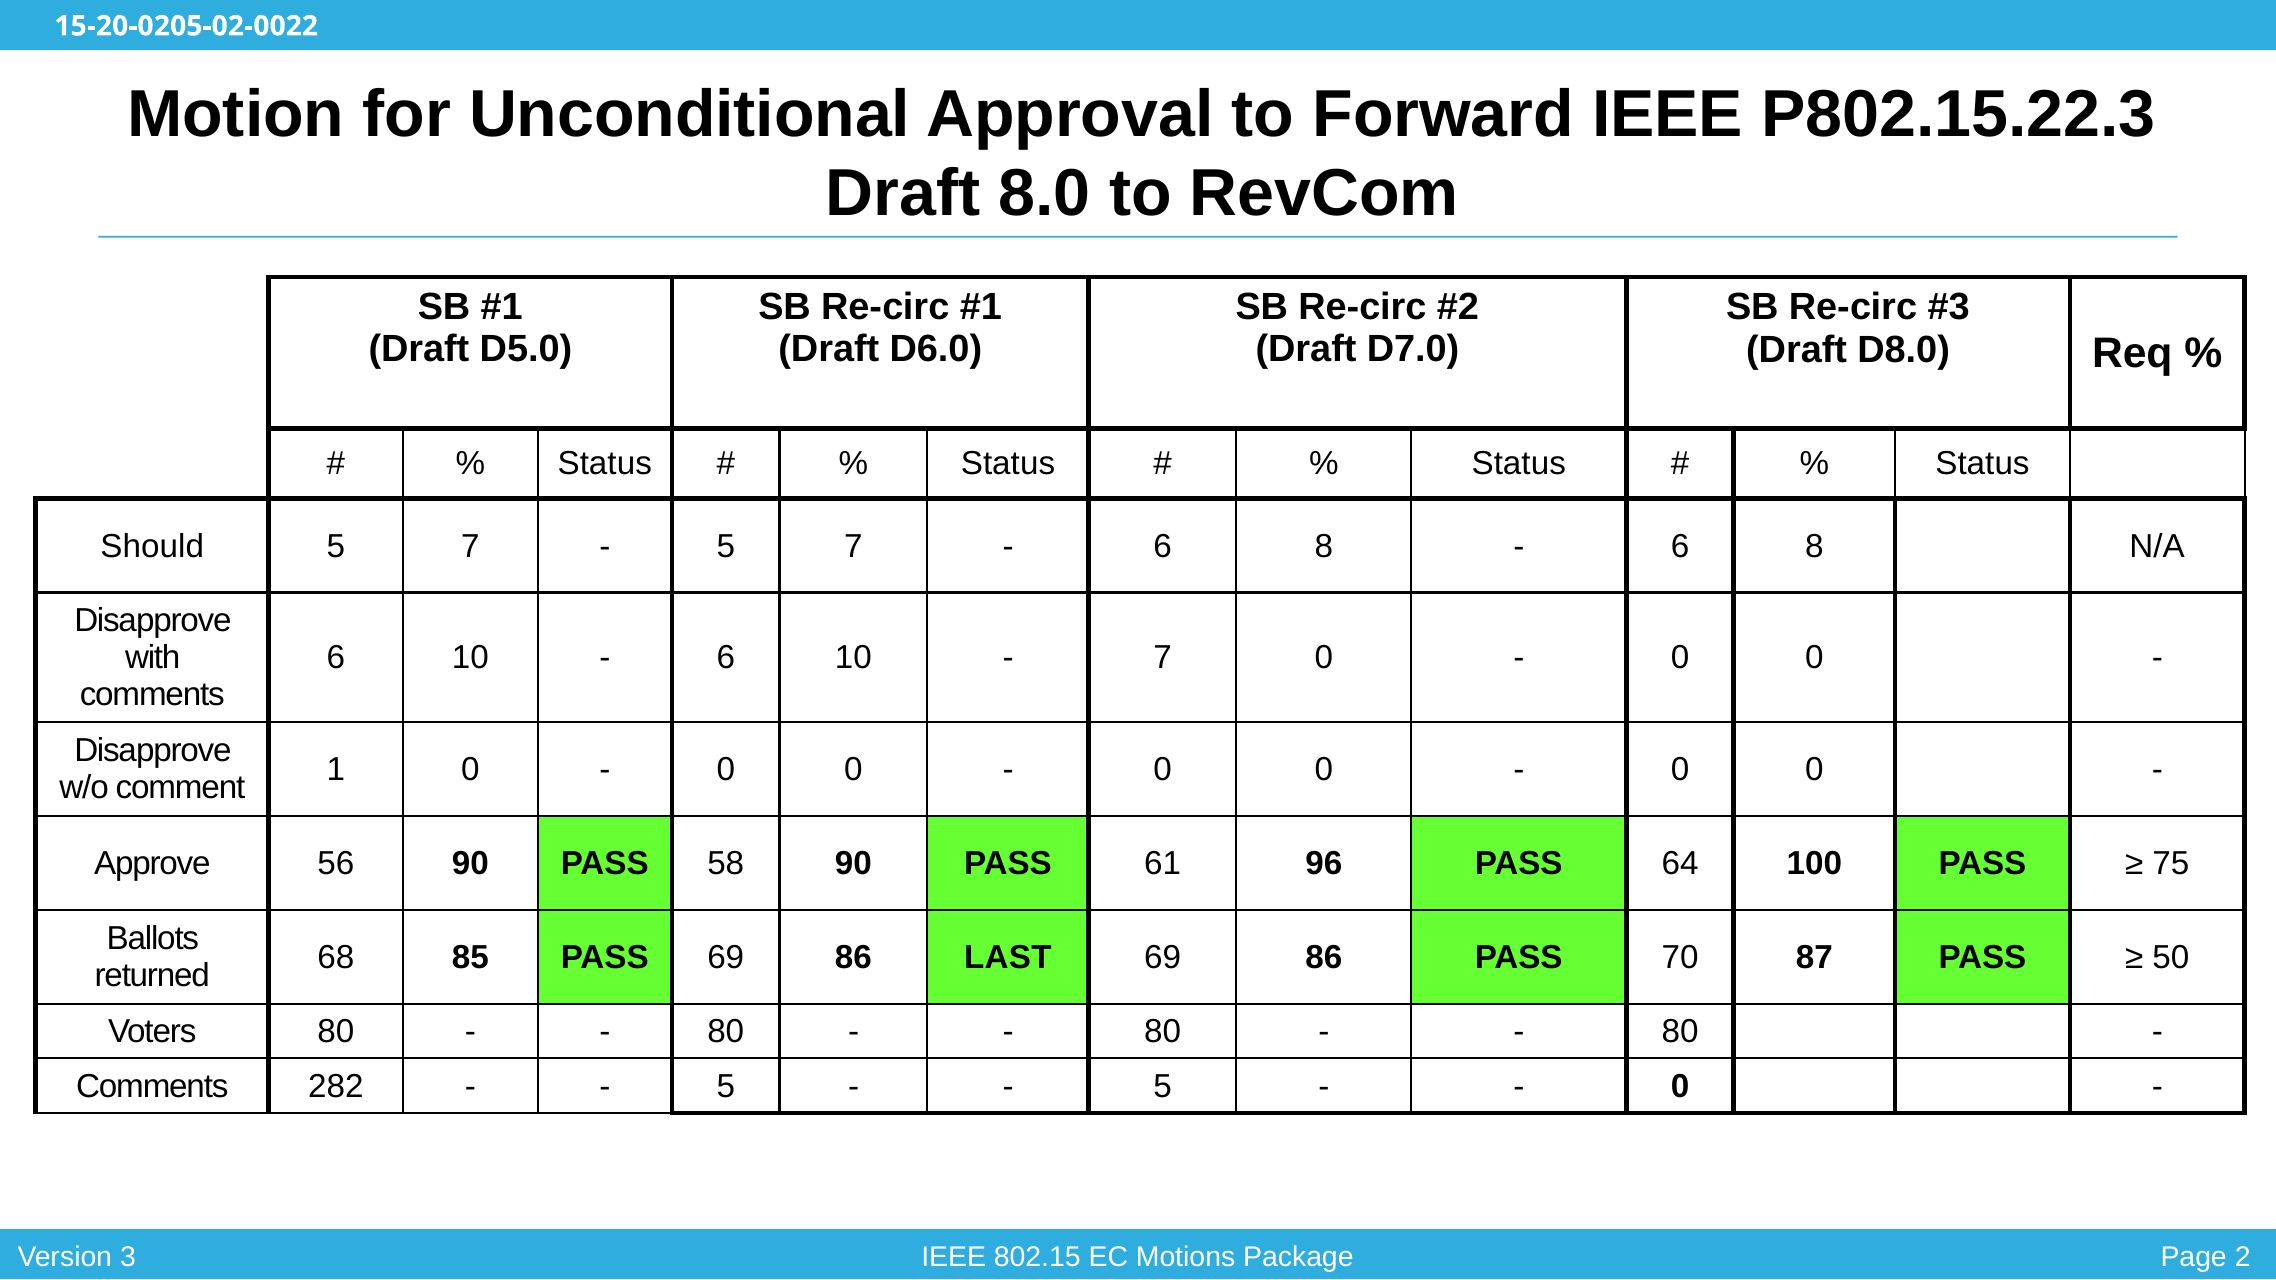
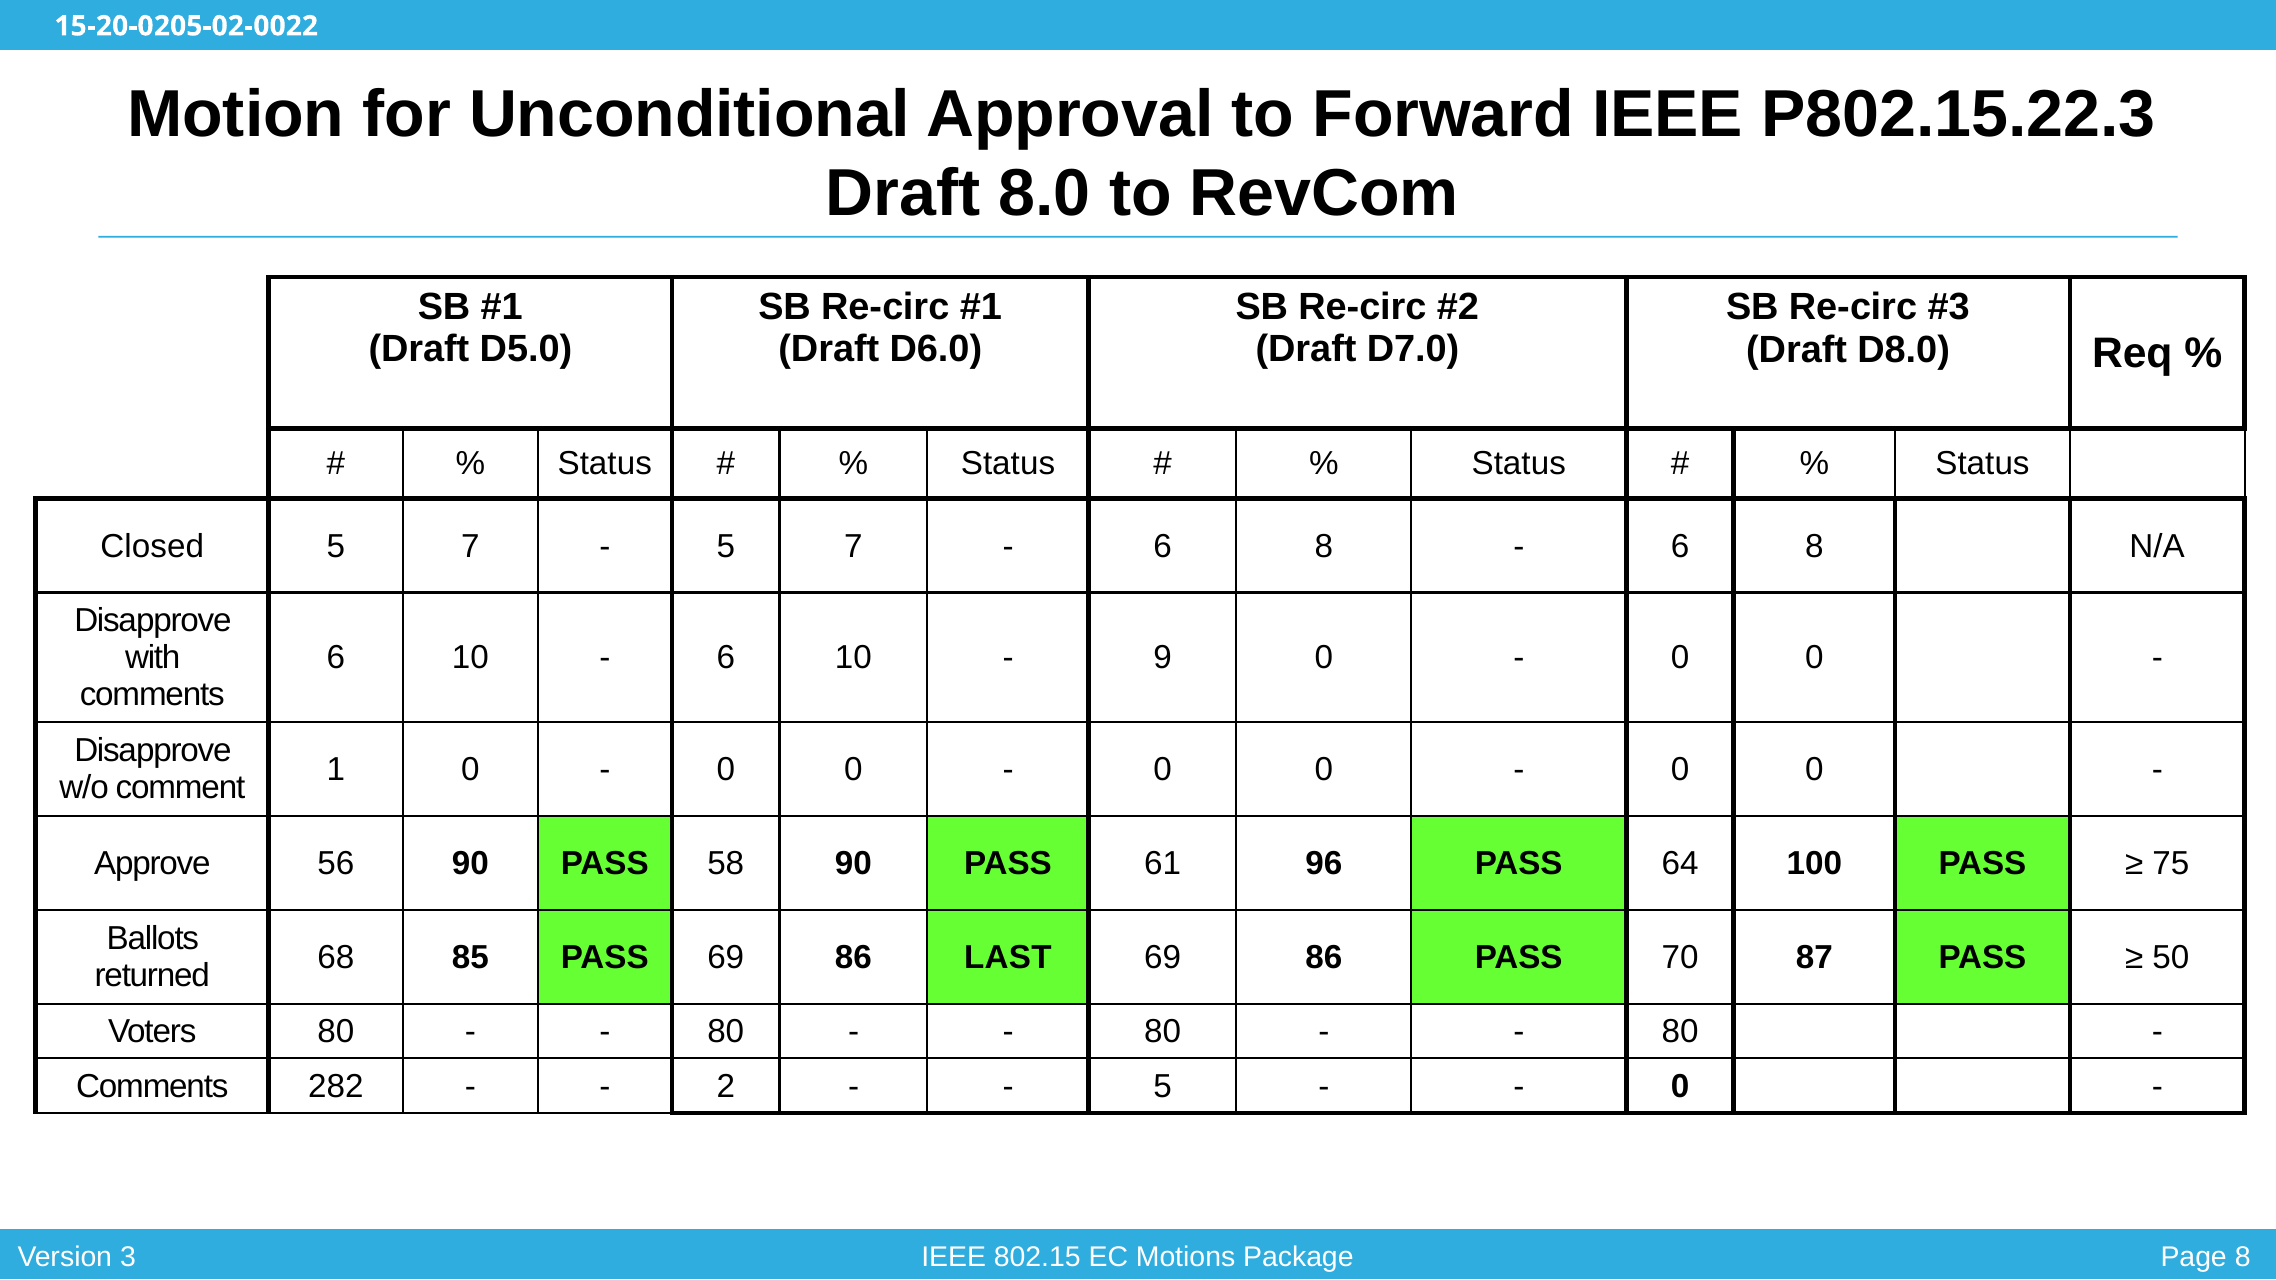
Should: Should -> Closed
7 at (1163, 658): 7 -> 9
5 at (726, 1087): 5 -> 2
2 at (2243, 1258): 2 -> 8
